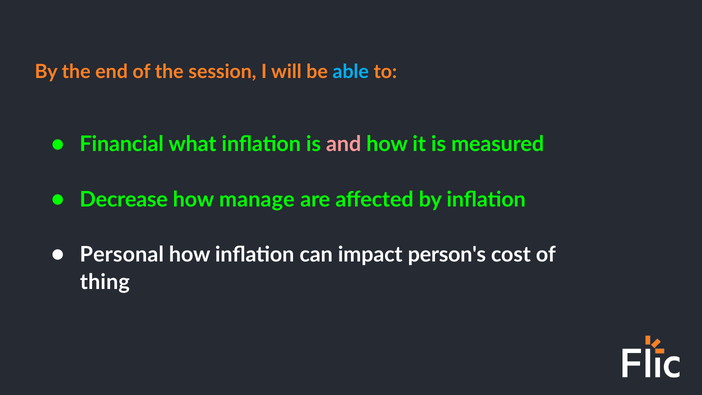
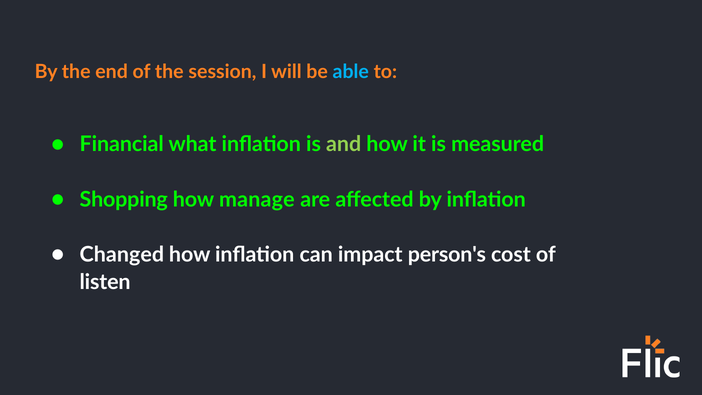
and colour: pink -> light green
Decrease: Decrease -> Shopping
Personal: Personal -> Changed
thing: thing -> listen
